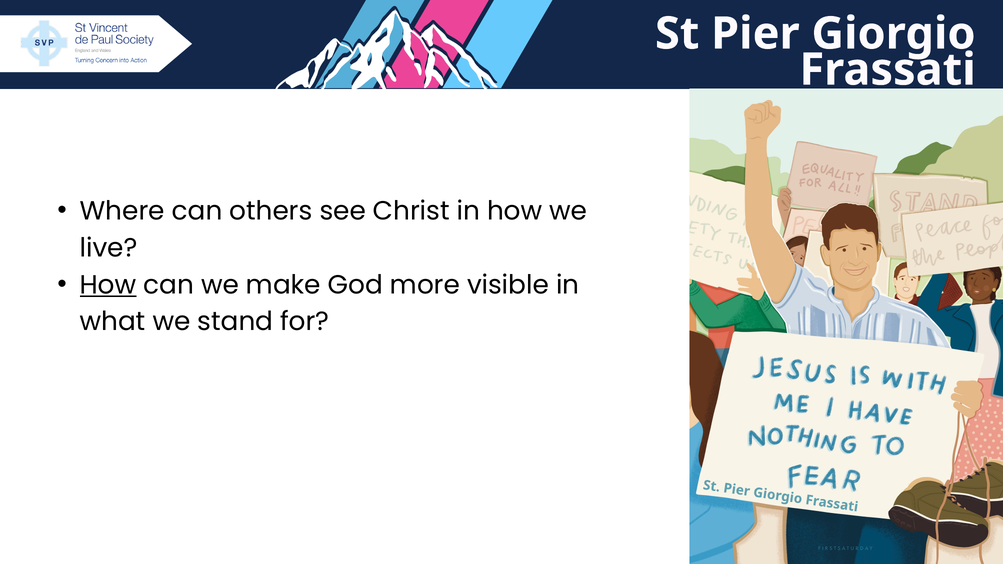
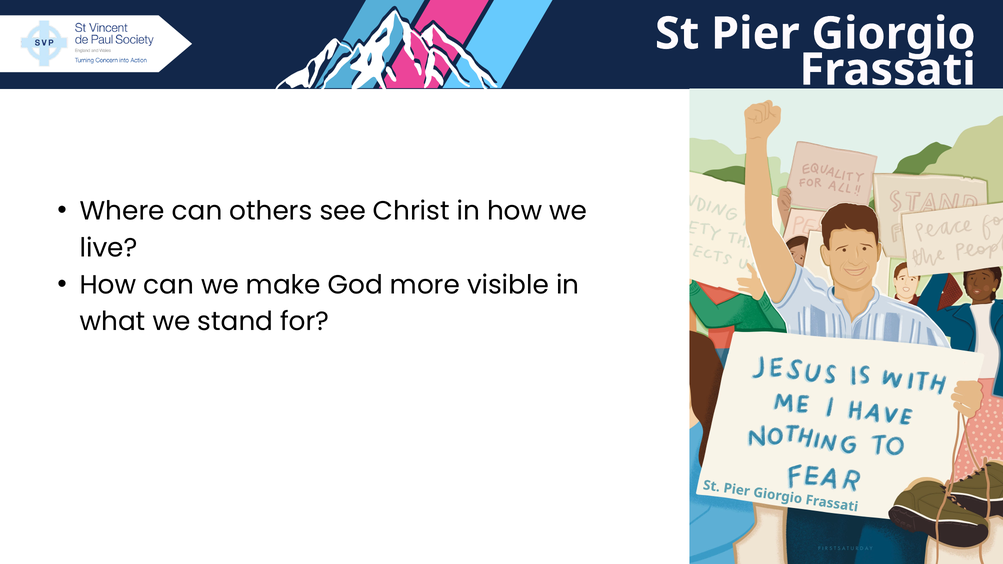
How at (108, 285) underline: present -> none
